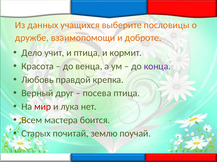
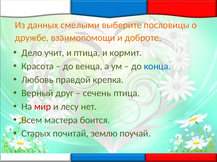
учащихся: учащихся -> смелыми
конца colour: purple -> blue
посева: посева -> сечень
лука: лука -> лесу
